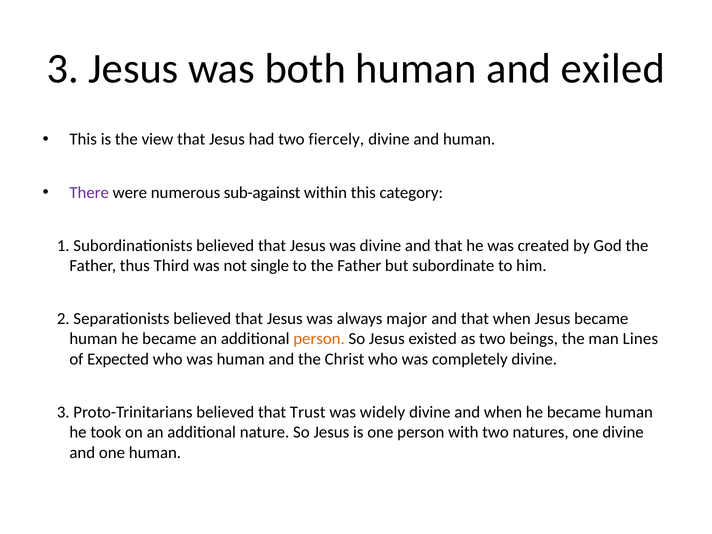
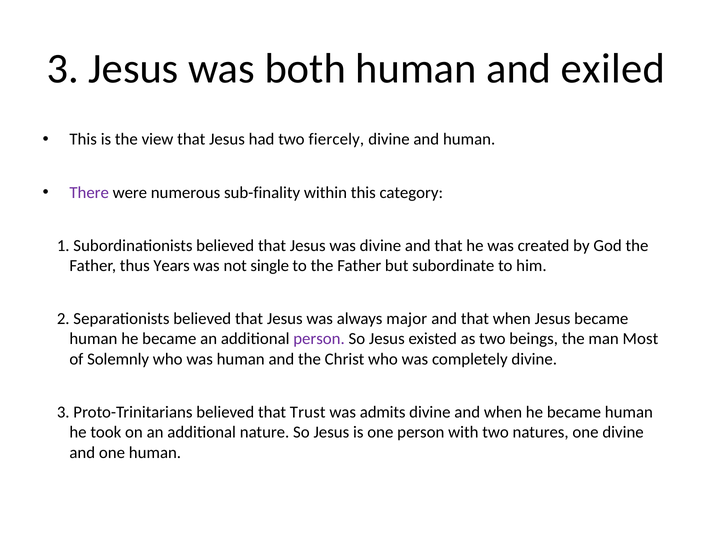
sub-against: sub-against -> sub-finality
Third: Third -> Years
person at (319, 339) colour: orange -> purple
Lines: Lines -> Most
Expected: Expected -> Solemnly
widely: widely -> admits
